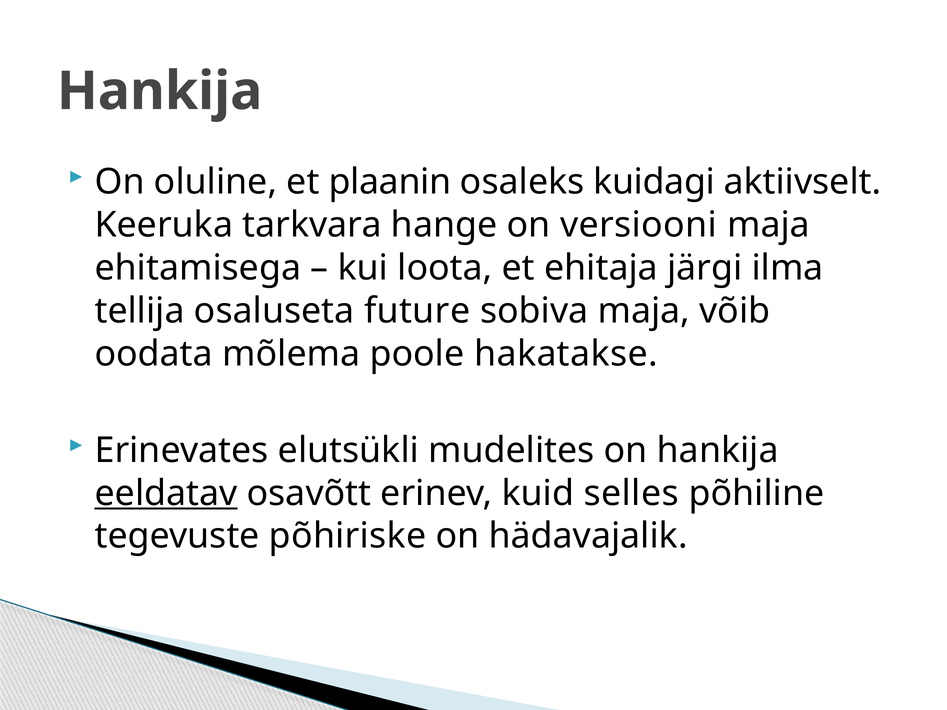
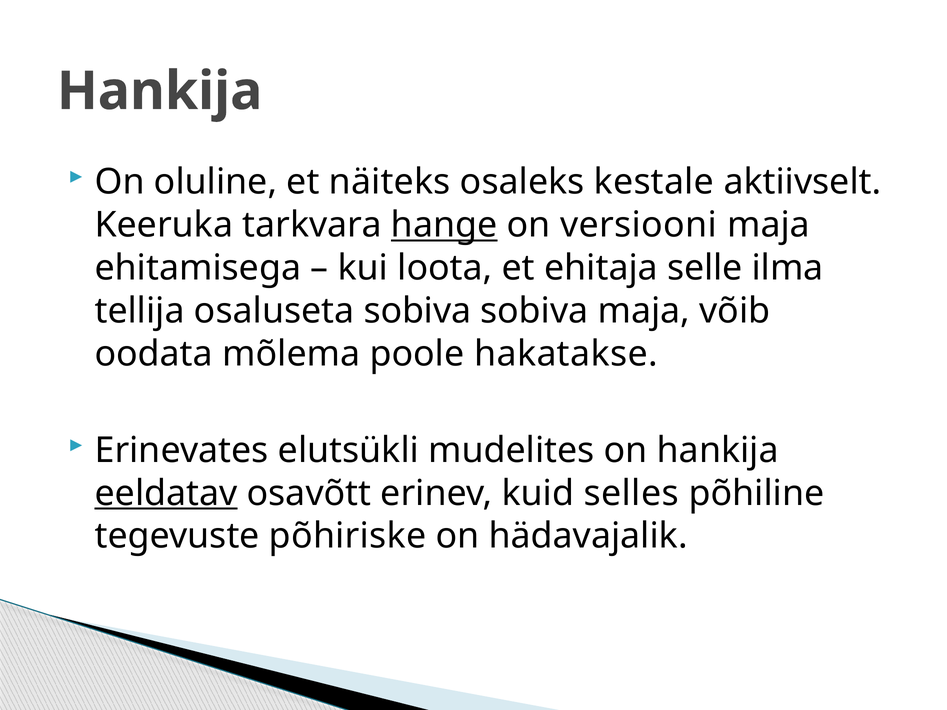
plaanin: plaanin -> näiteks
kuidagi: kuidagi -> kestale
hange underline: none -> present
järgi: järgi -> selle
osaluseta future: future -> sobiva
